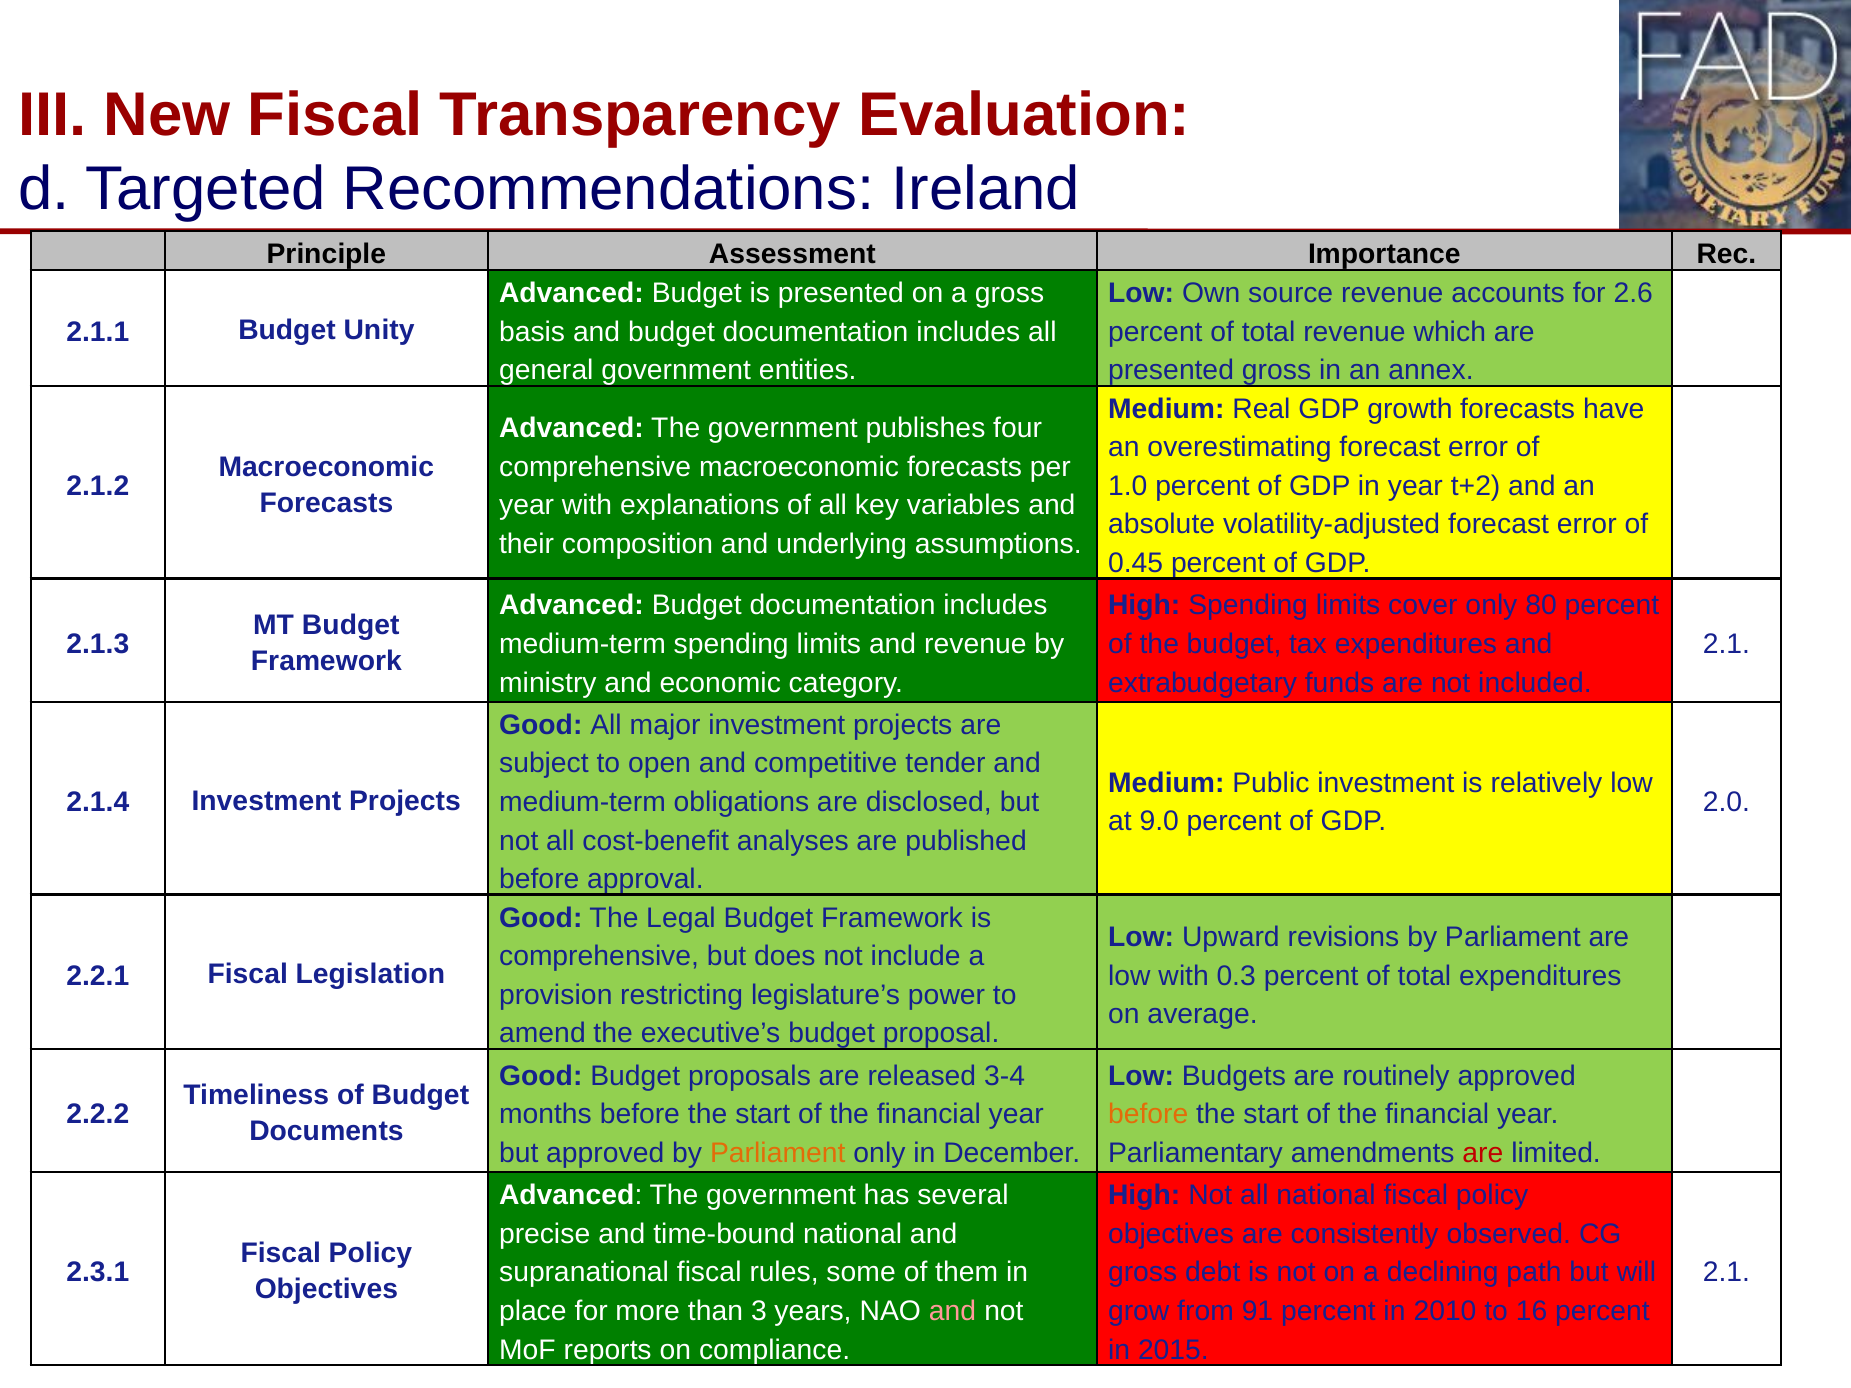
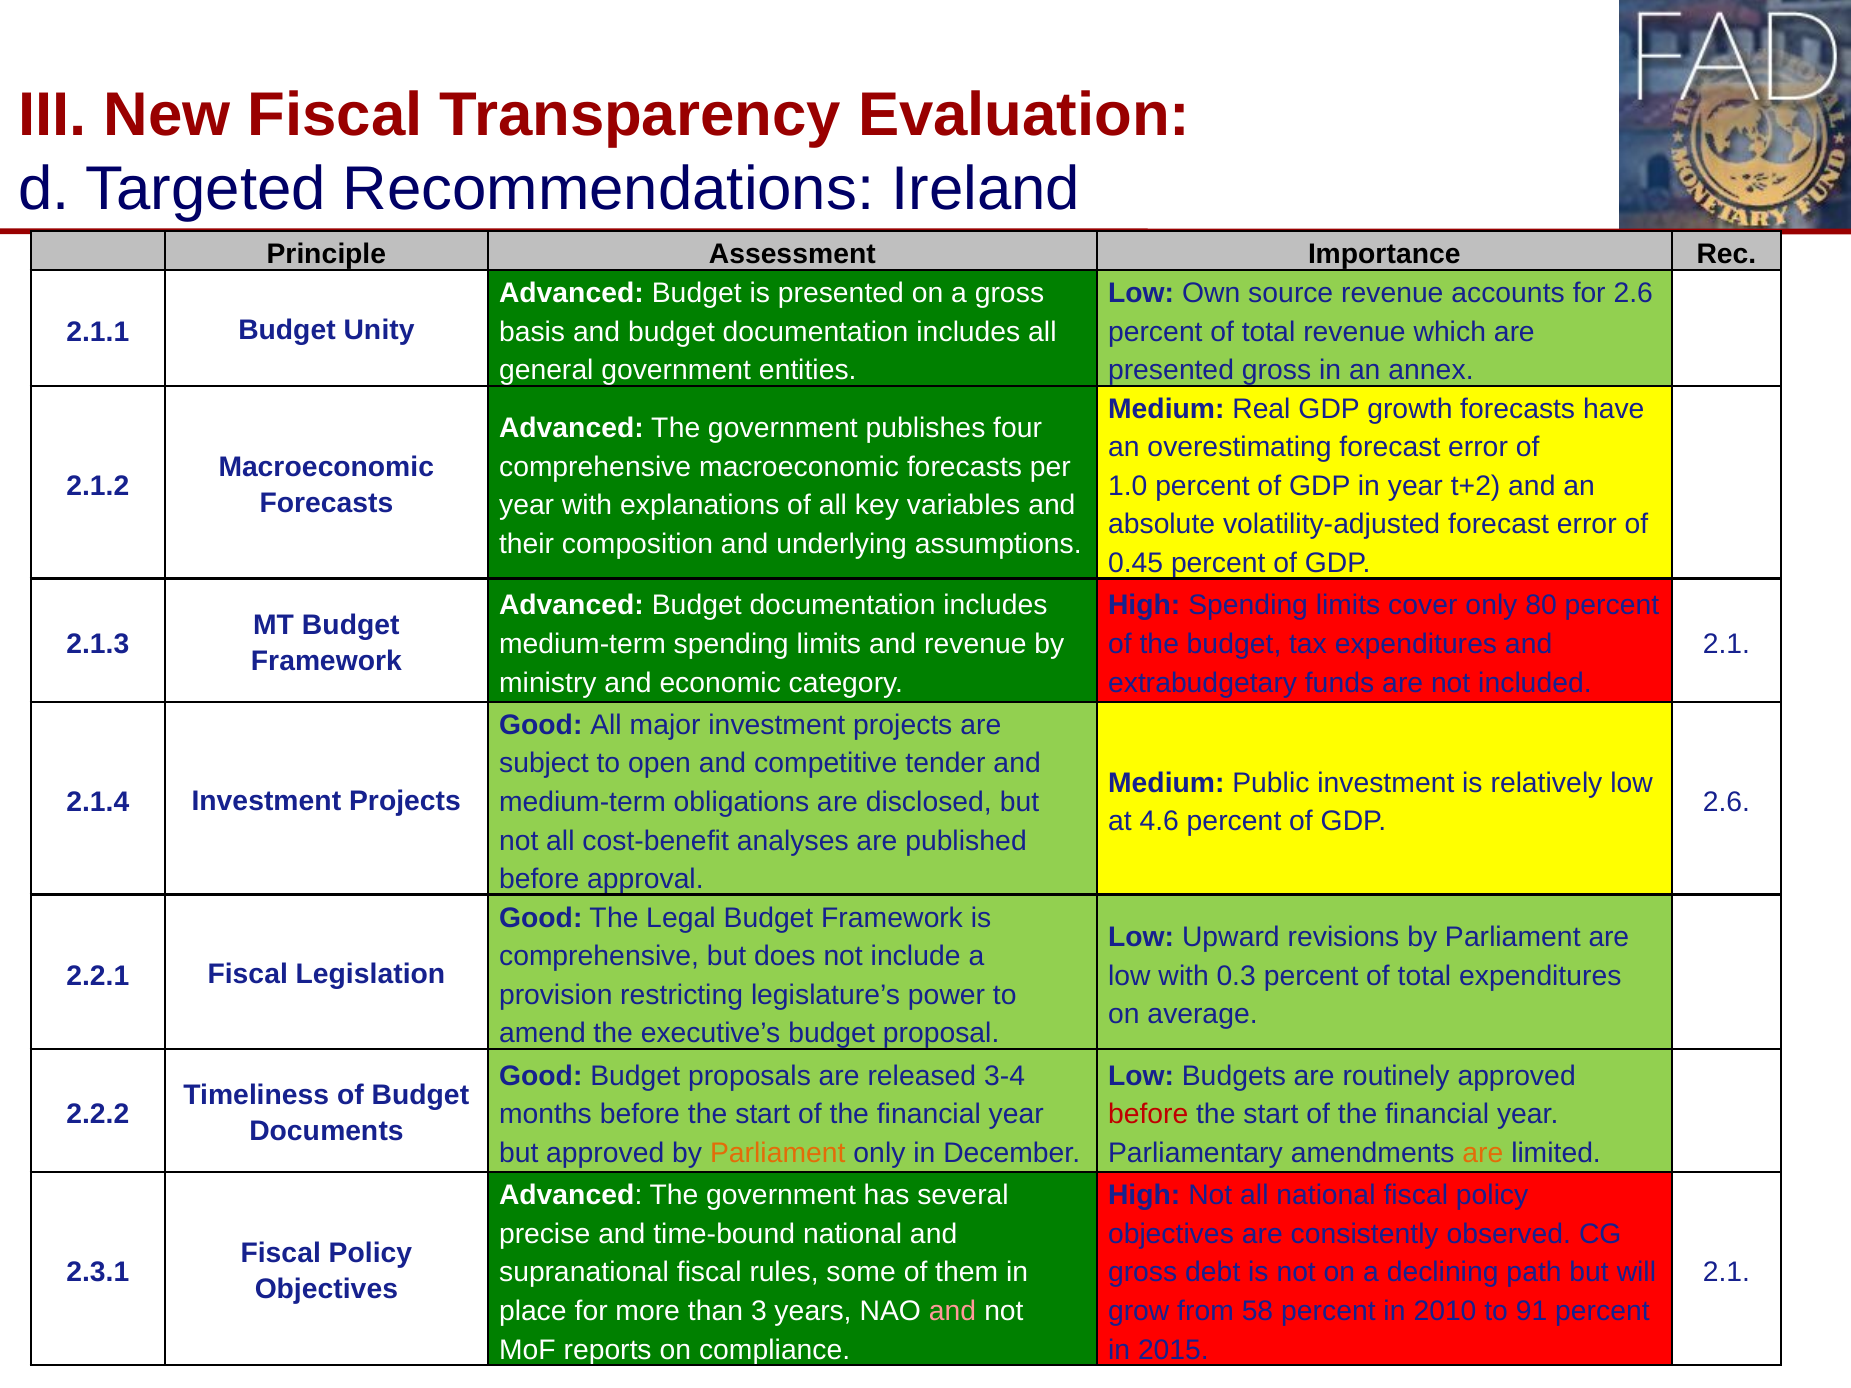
2.0 at (1726, 802): 2.0 -> 2.6
9.0: 9.0 -> 4.6
before at (1148, 1115) colour: orange -> red
are at (1483, 1153) colour: red -> orange
91: 91 -> 58
16: 16 -> 91
